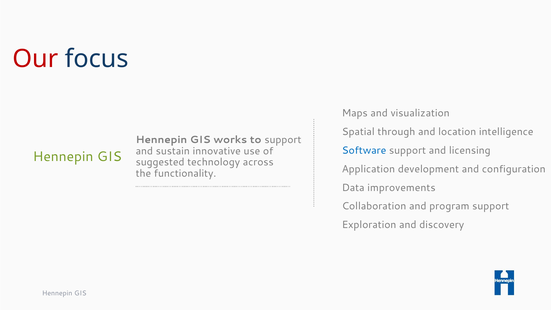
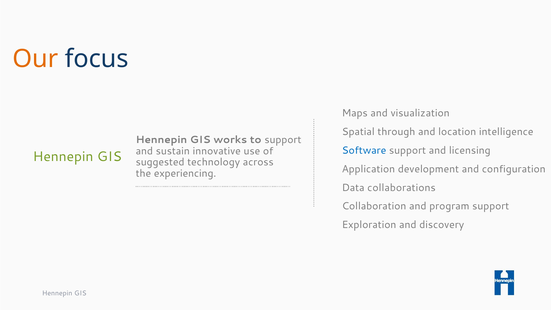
Our colour: red -> orange
functionality: functionality -> experiencing
improvements: improvements -> collaborations
